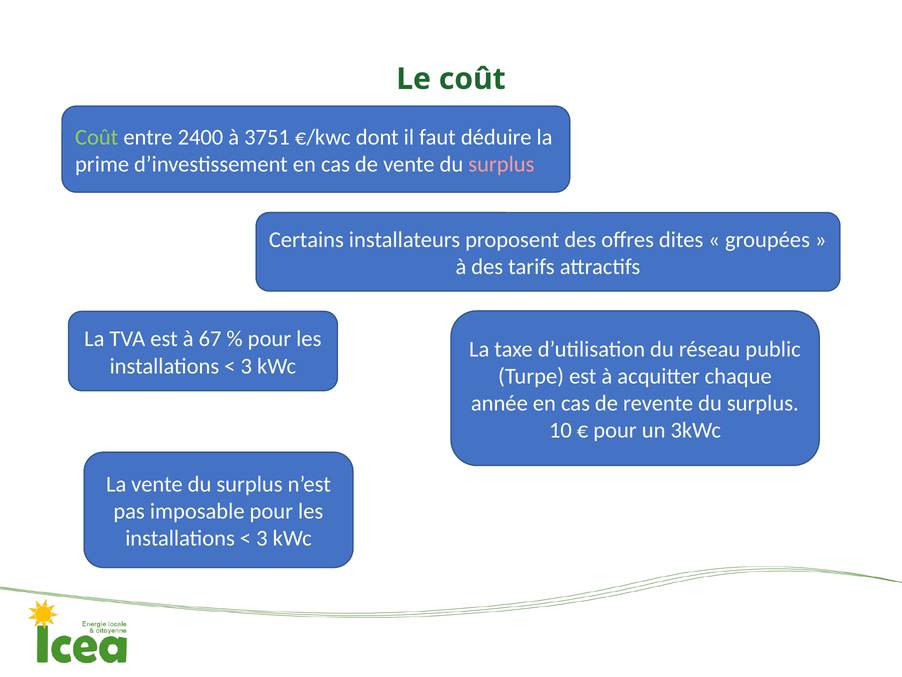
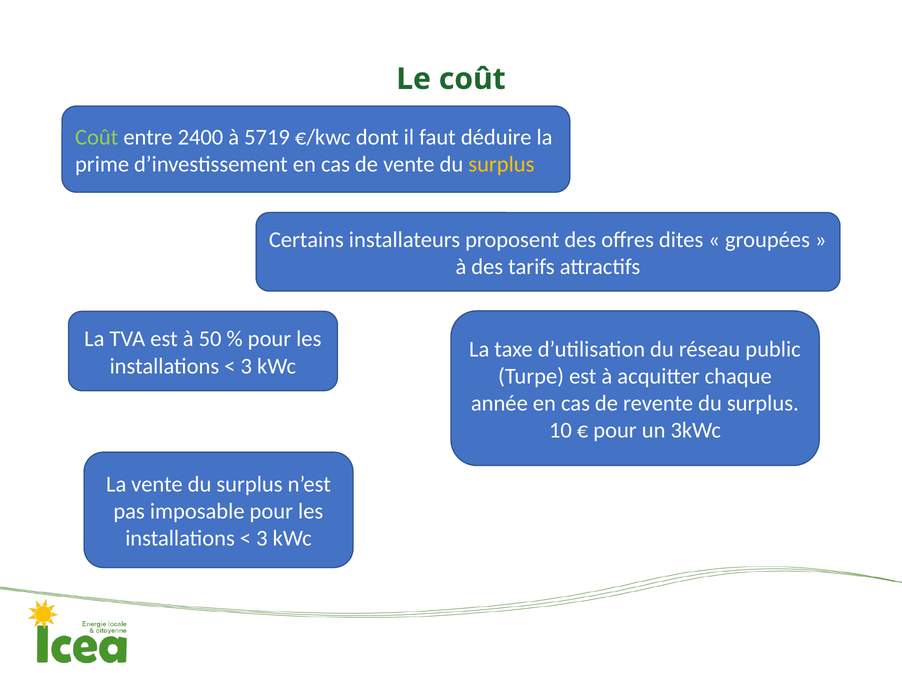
3751: 3751 -> 5719
surplus at (501, 164) colour: pink -> yellow
67: 67 -> 50
